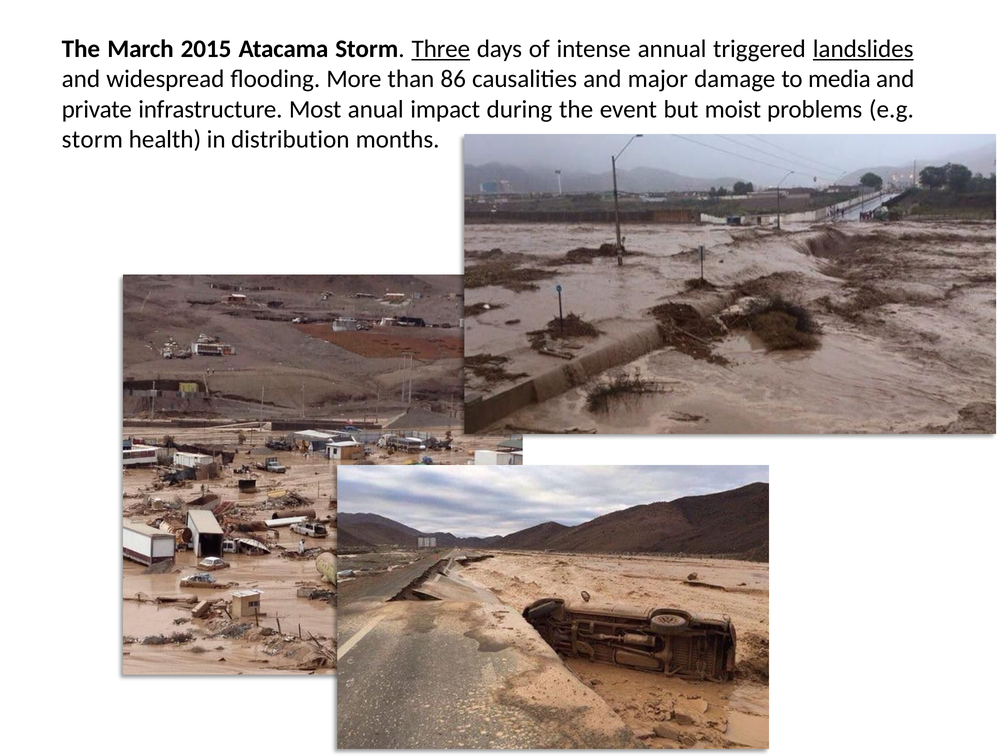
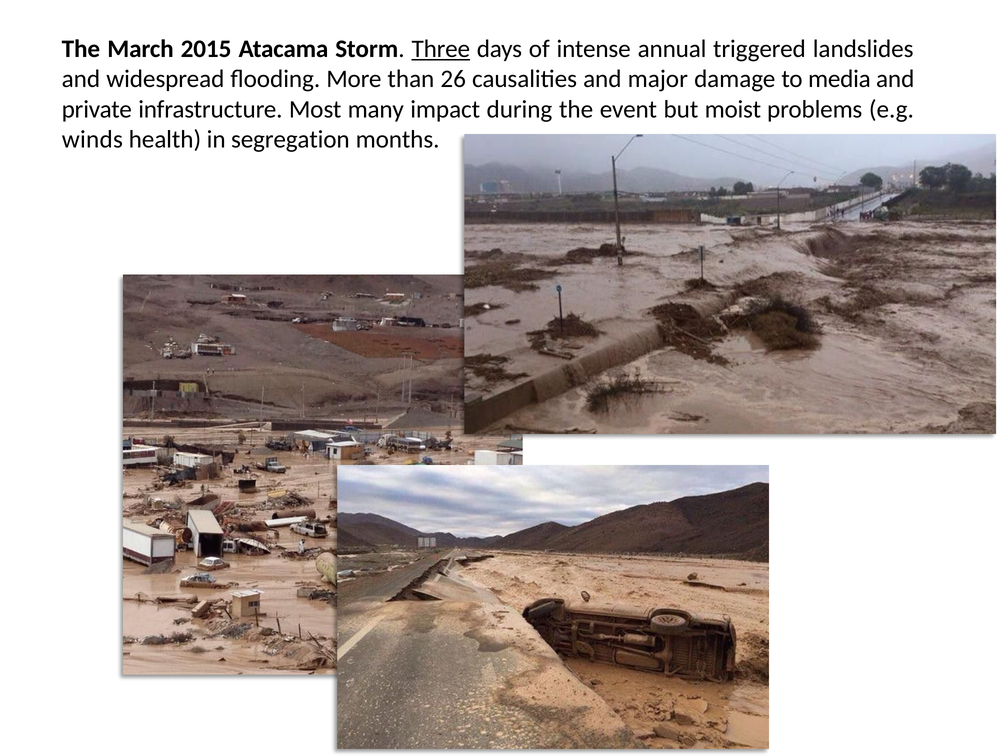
landslides underline: present -> none
86: 86 -> 26
anual: anual -> many
storm at (92, 140): storm -> winds
distribution: distribution -> segregation
